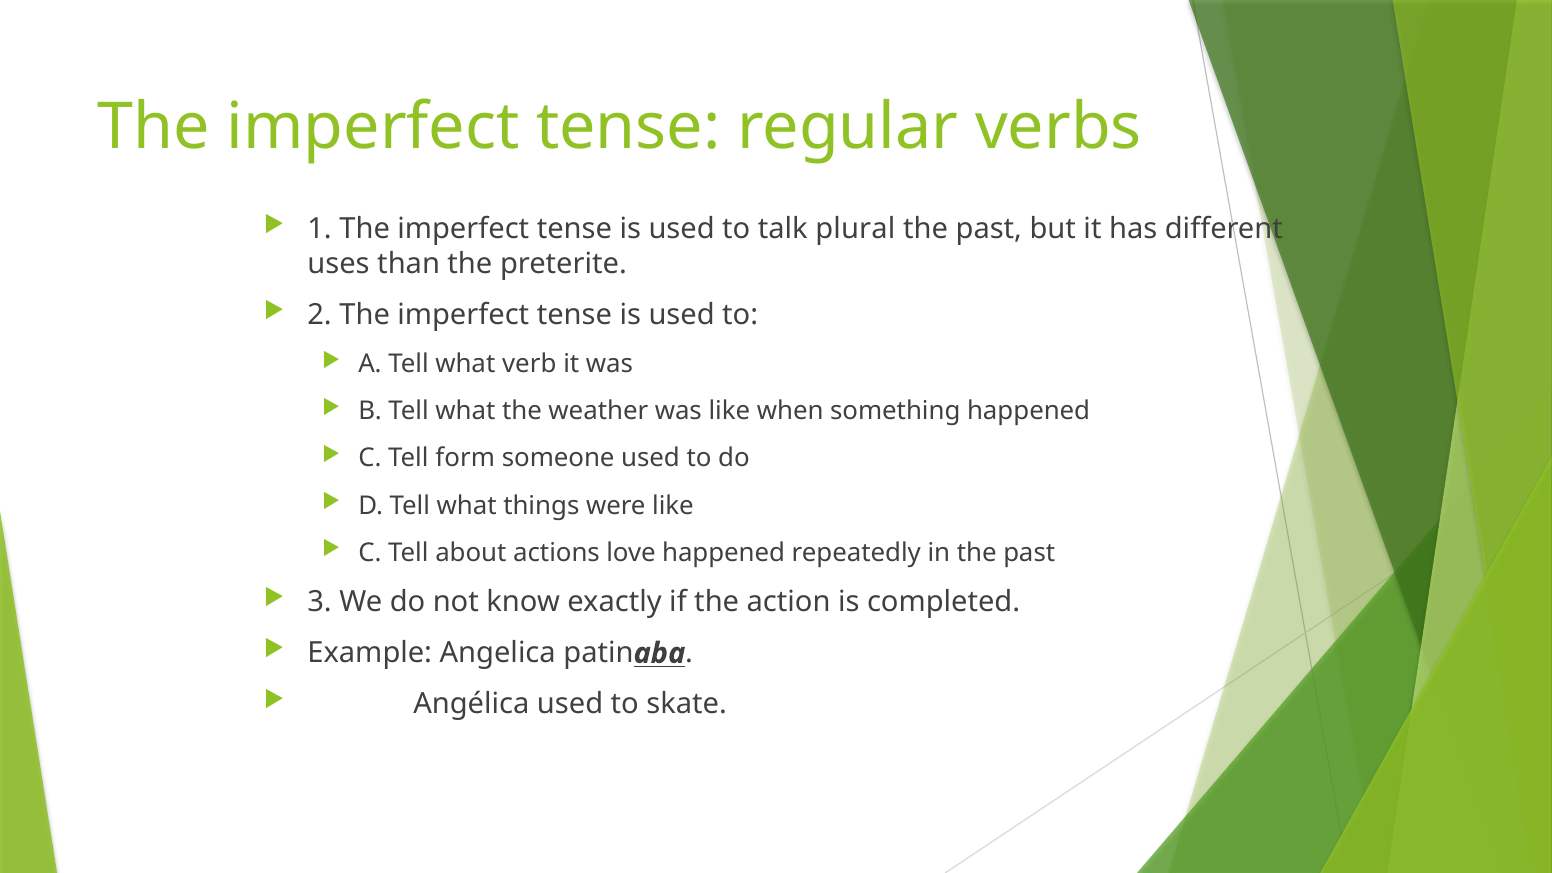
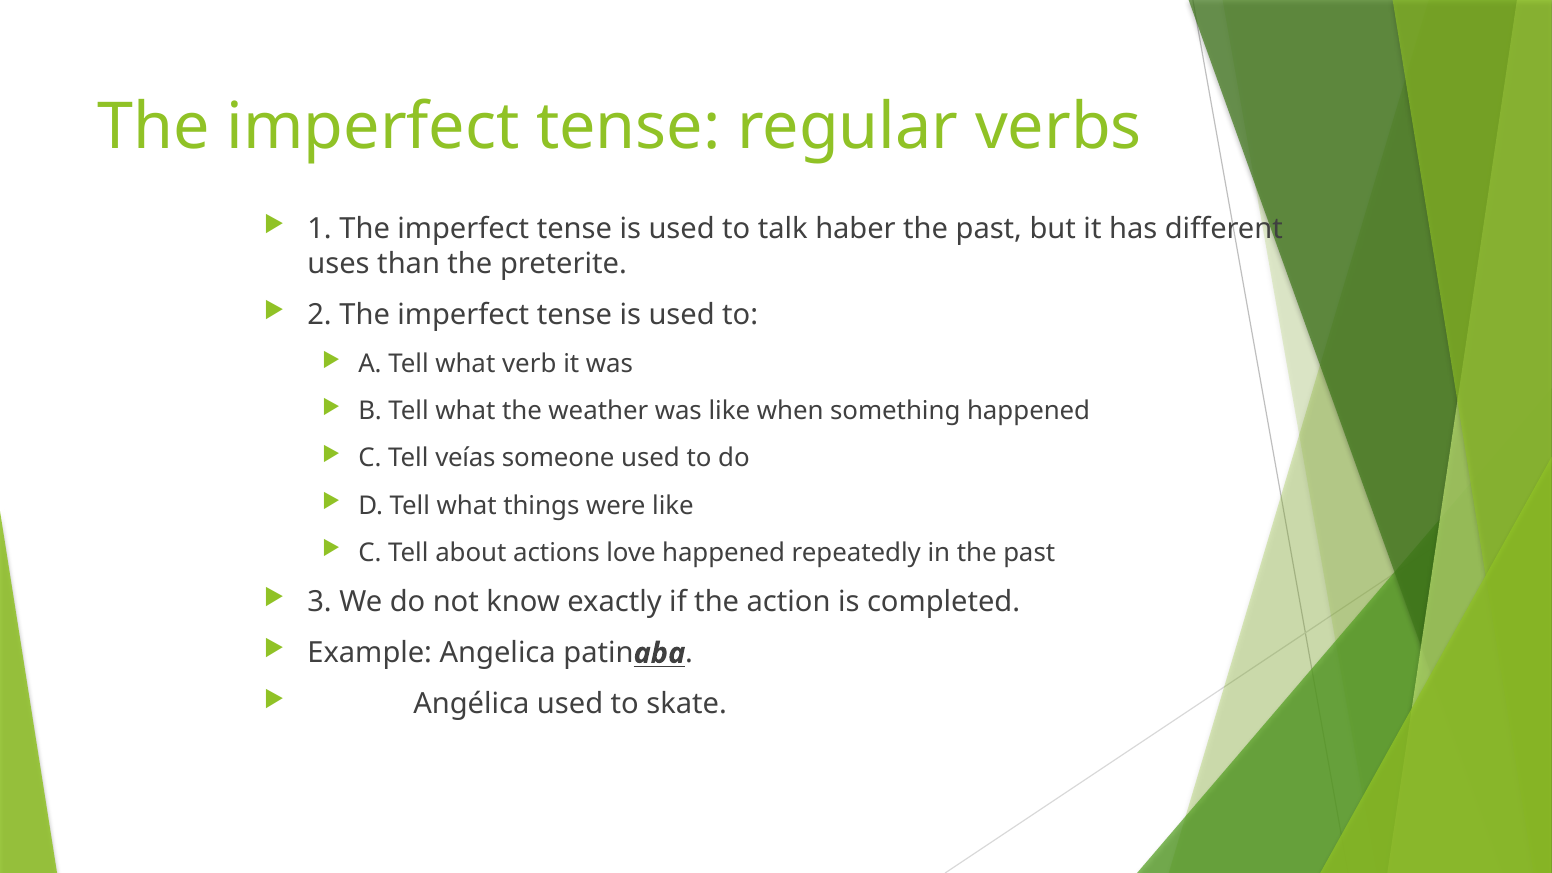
plural: plural -> haber
form: form -> veías
